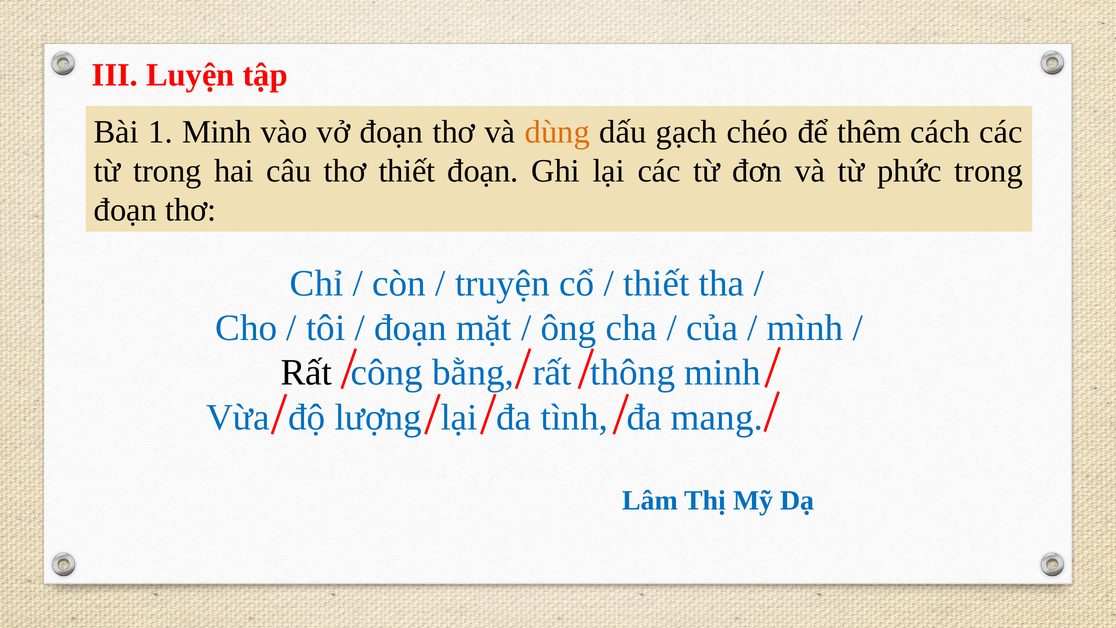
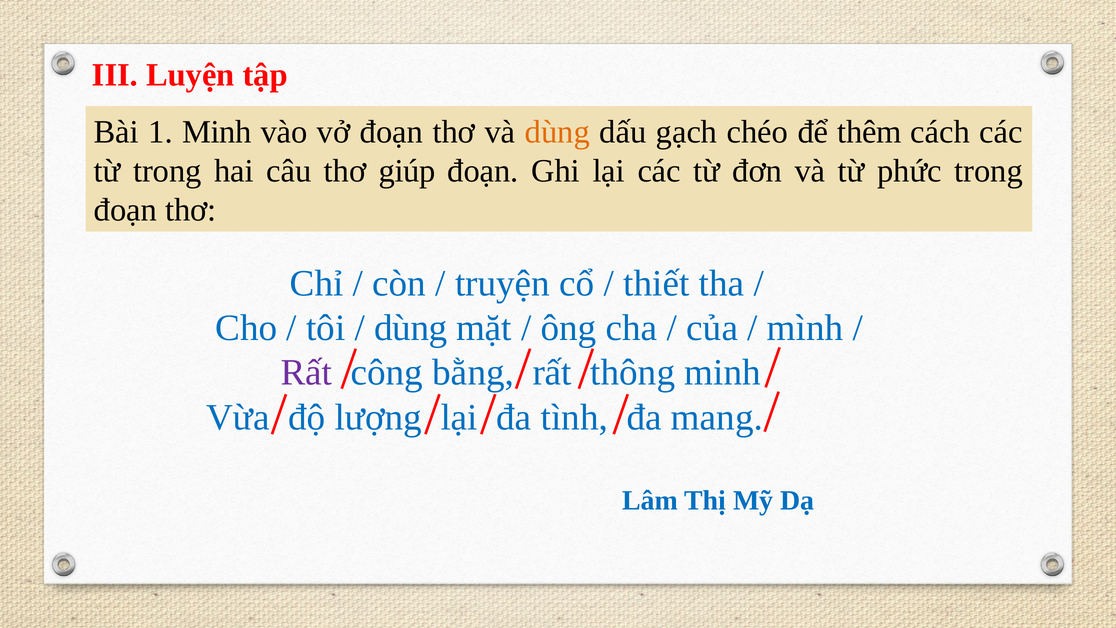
thơ thiết: thiết -> giúp
đoạn at (411, 328): đoạn -> dùng
Rất at (306, 373) colour: black -> purple
